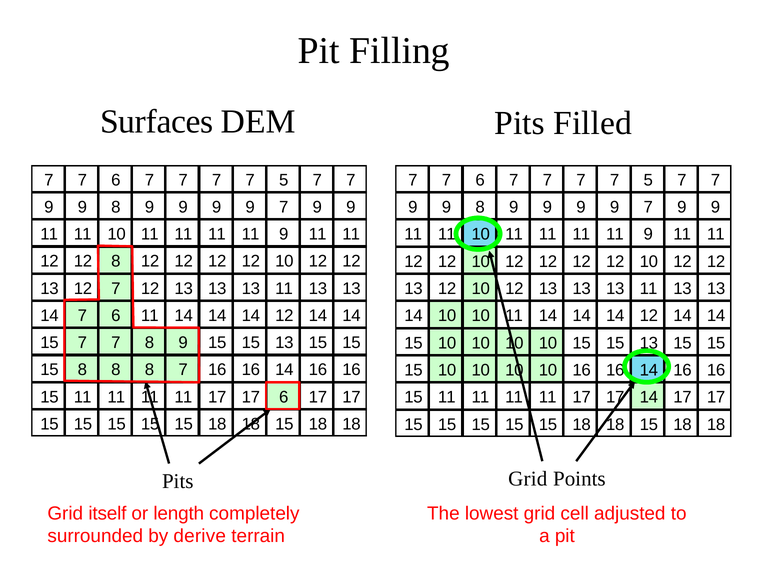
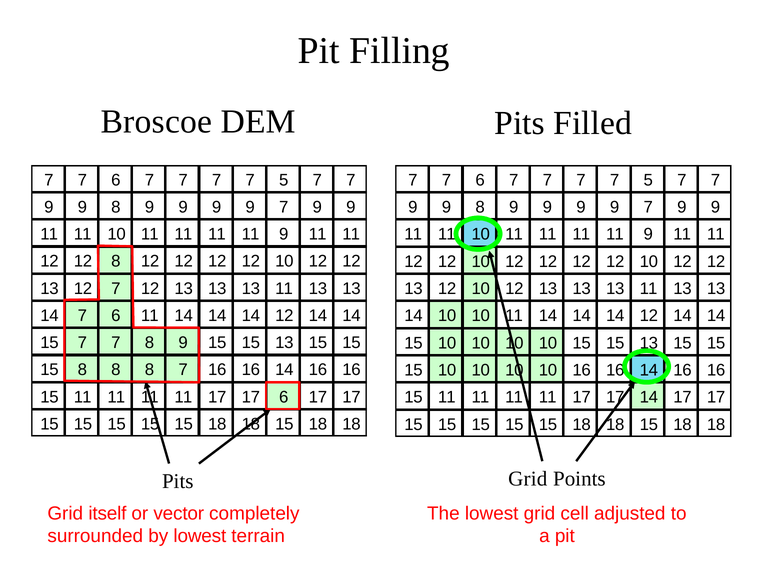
Surfaces: Surfaces -> Broscoe
length: length -> vector
by derive: derive -> lowest
